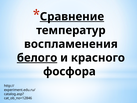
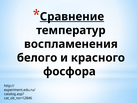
белого underline: present -> none
